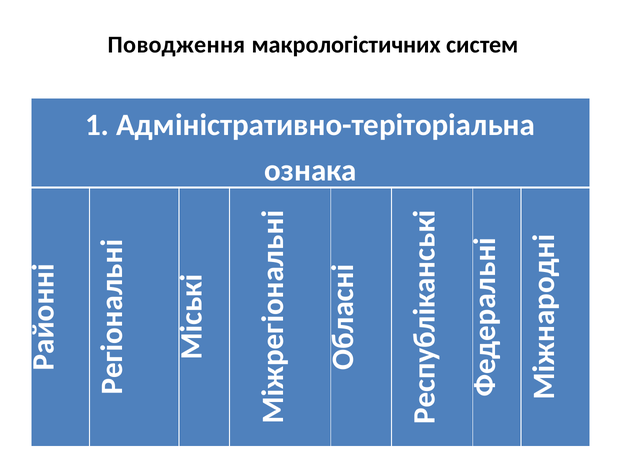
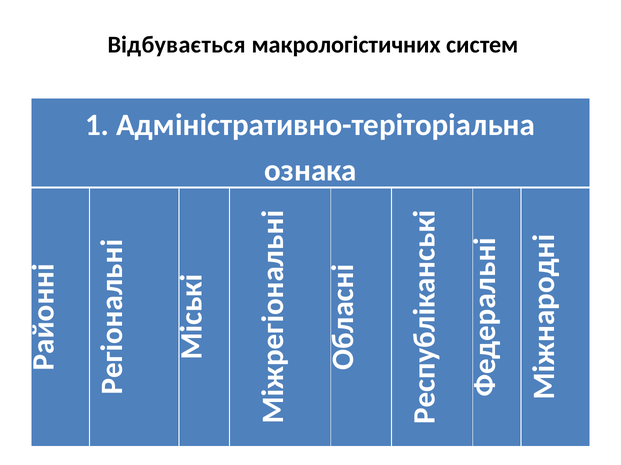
Поводження: Поводження -> Відбувається
